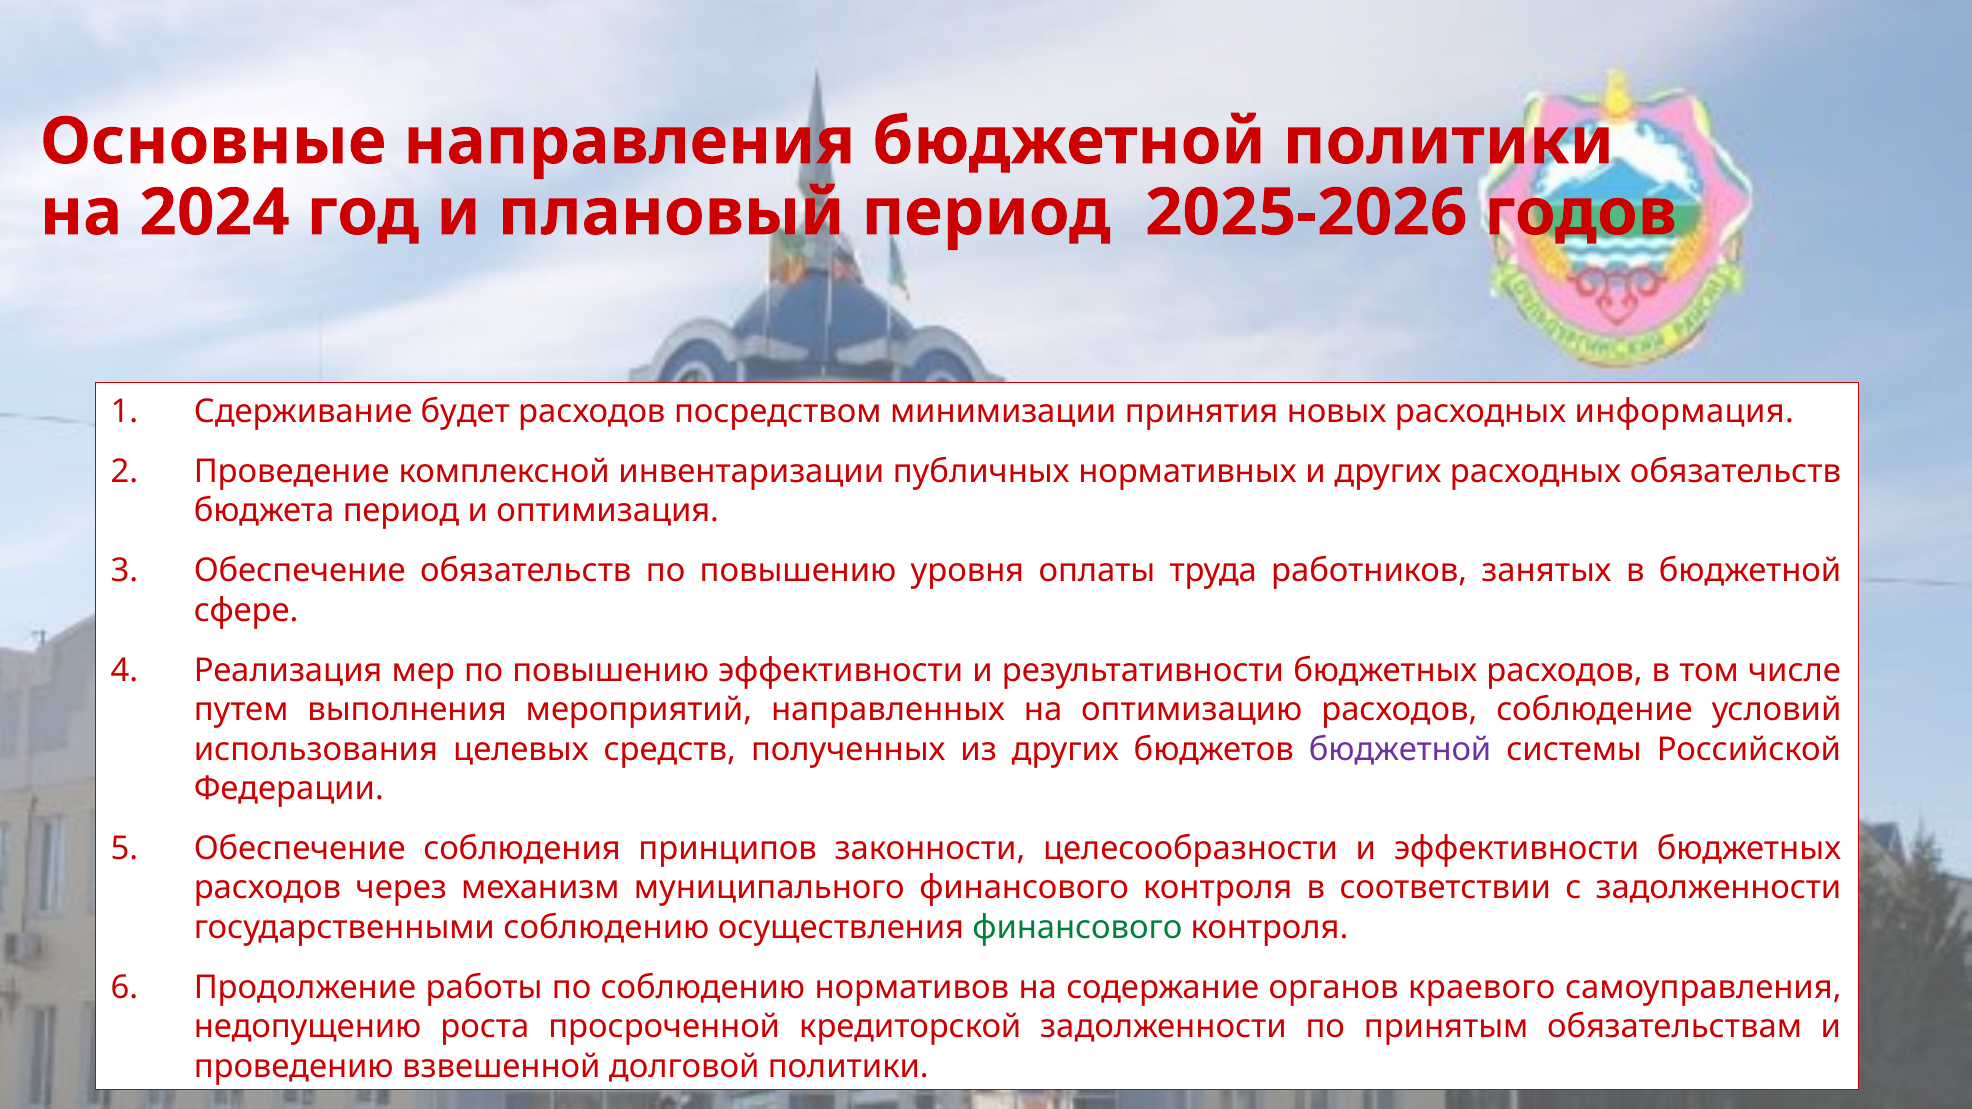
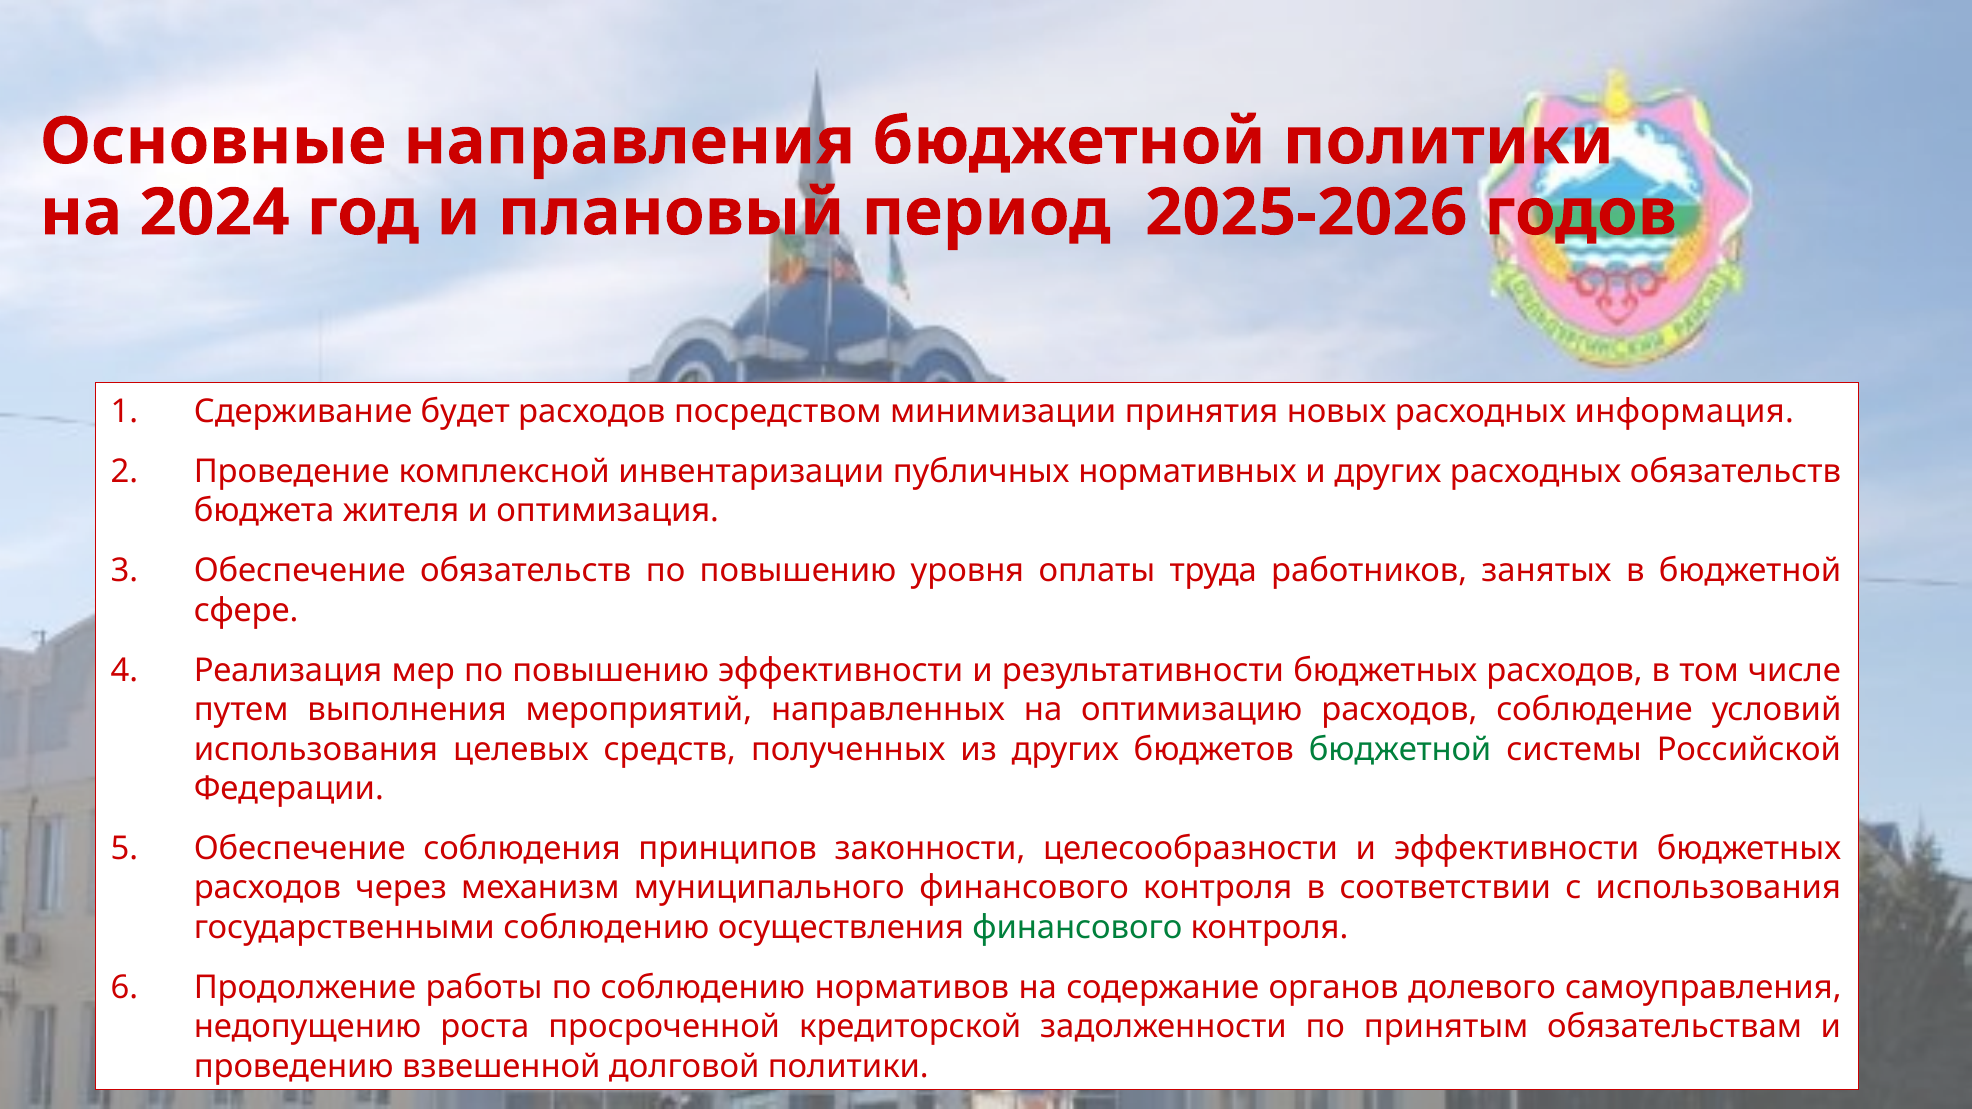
бюджета период: период -> жителя
бюджетной at (1400, 749) colour: purple -> green
с задолженности: задолженности -> использования
краевого: краевого -> долевого
